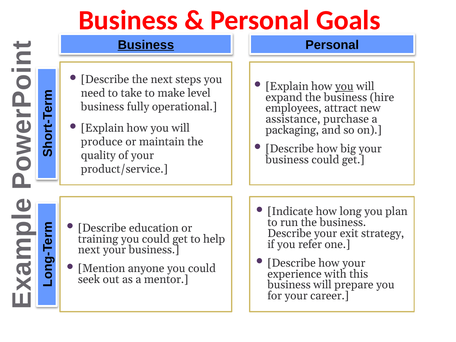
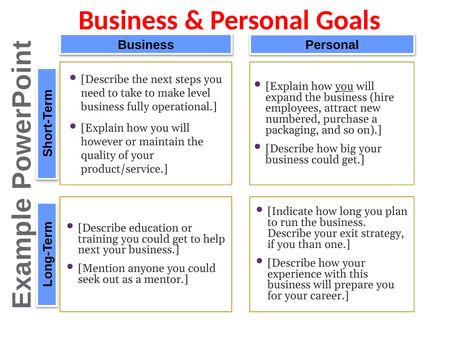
Business at (146, 45) underline: present -> none
assistance: assistance -> numbered
produce: produce -> however
refer: refer -> than
